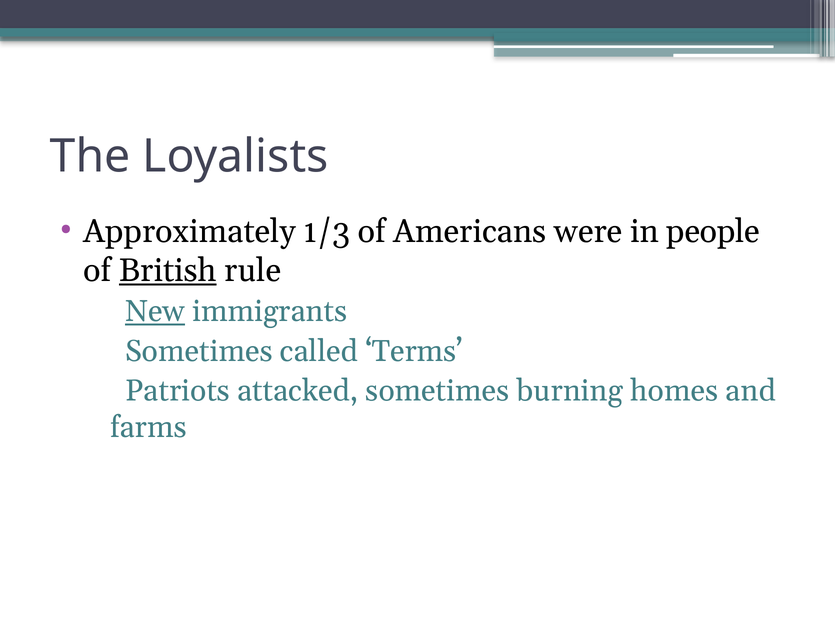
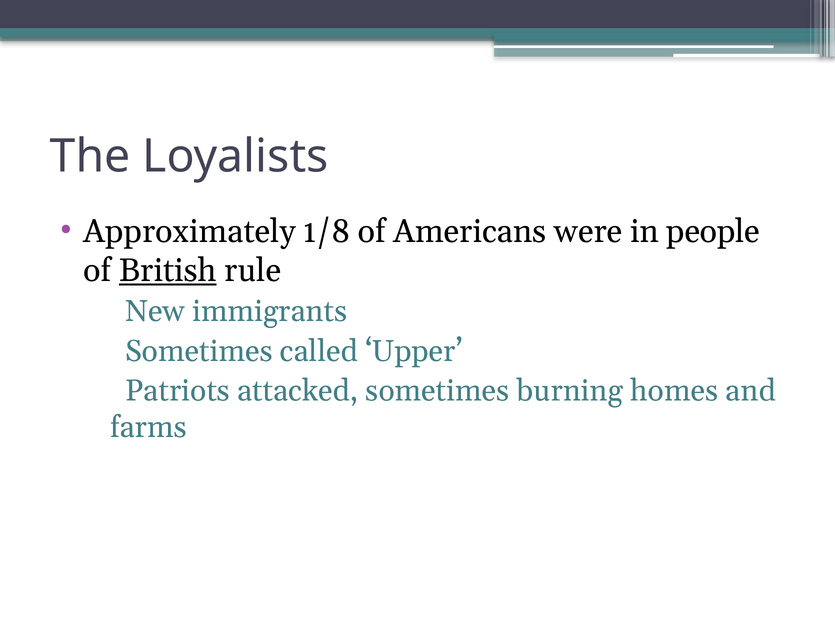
1/3: 1/3 -> 1/8
New underline: present -> none
Terms: Terms -> Upper
